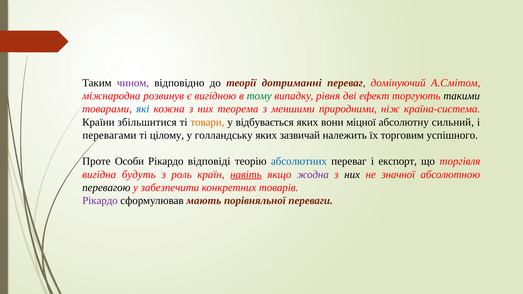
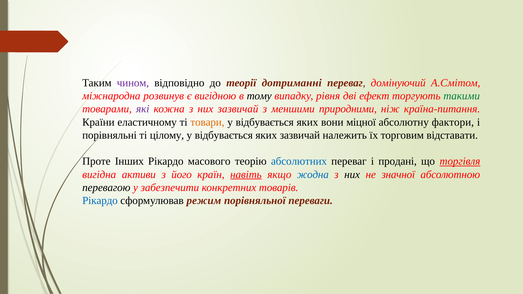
тому colour: green -> black
такими colour: black -> green
які colour: blue -> purple
них теорема: теорема -> зазвичай
країна-система: країна-система -> країна-питання
збільшитися: збільшитися -> еластичному
сильний: сильний -> фактори
перевагами: перевагами -> порівняльні
голландську at (224, 135): голландську -> відбувається
успішного: успішного -> відставати
Особи: Особи -> Інших
відповіді: відповіді -> масового
експорт: експорт -> продані
торгівля underline: none -> present
будуть: будуть -> активи
роль: роль -> його
жодна colour: purple -> blue
Рікардо at (100, 201) colour: purple -> blue
мають: мають -> режим
